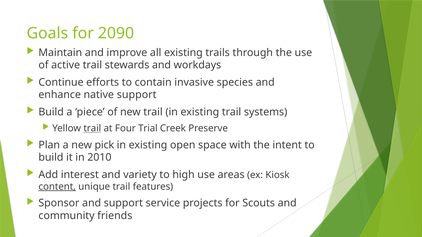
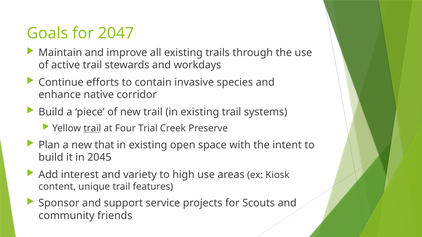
2090: 2090 -> 2047
native support: support -> corridor
pick: pick -> that
2010: 2010 -> 2045
content underline: present -> none
